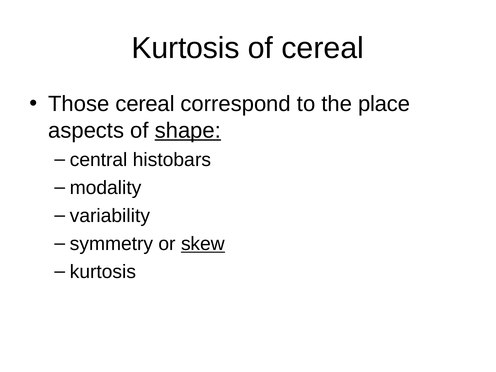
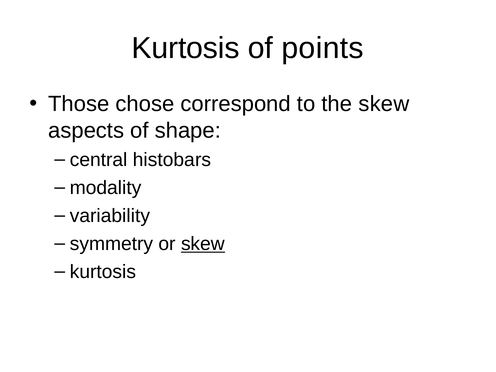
of cereal: cereal -> points
Those cereal: cereal -> chose
the place: place -> skew
shape underline: present -> none
